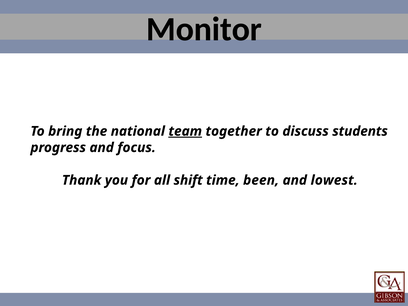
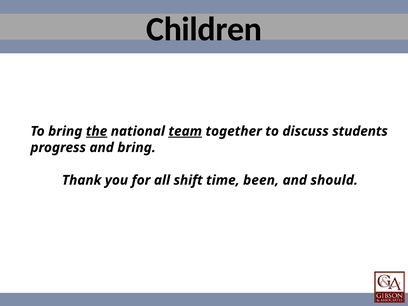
Monitor: Monitor -> Children
the underline: none -> present
and focus: focus -> bring
lowest: lowest -> should
